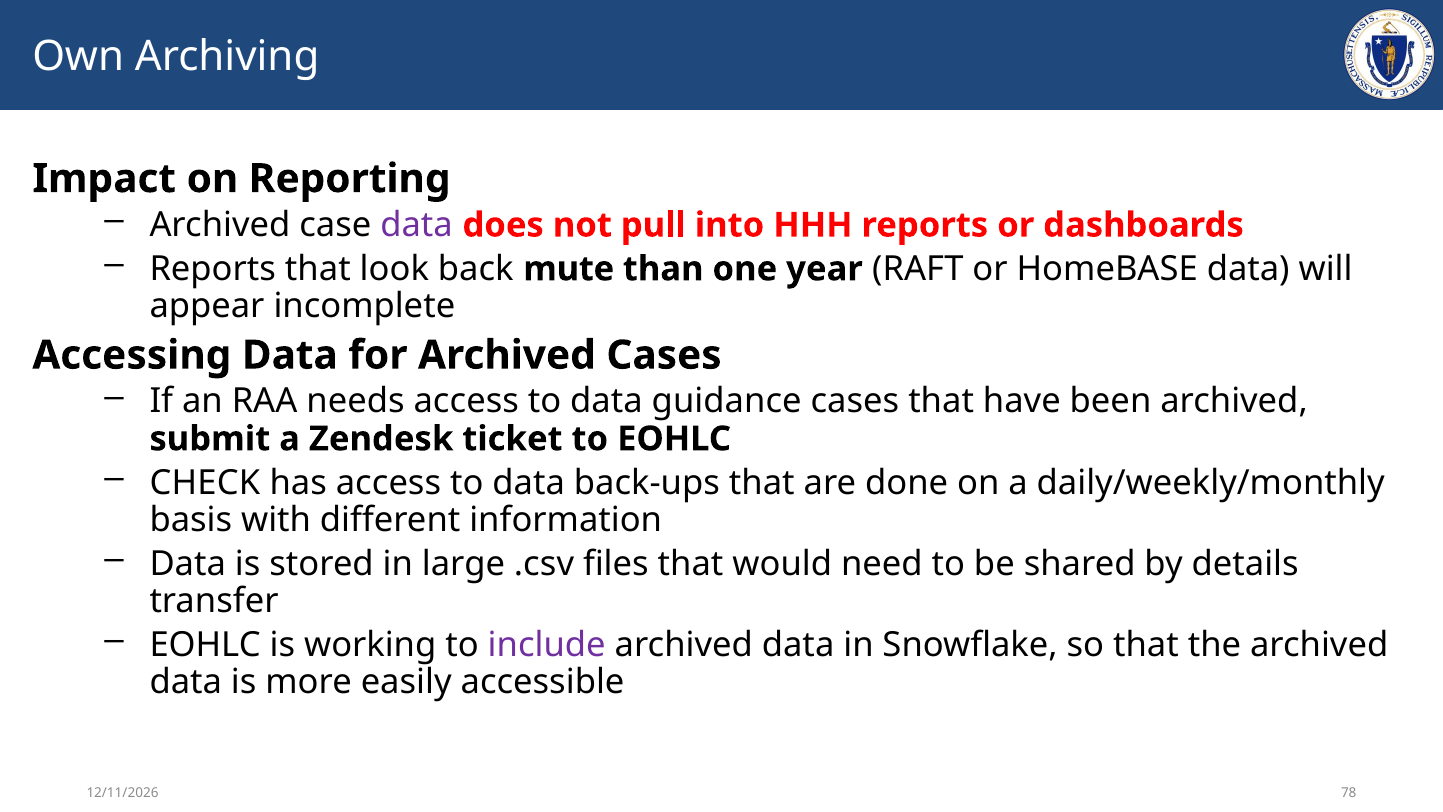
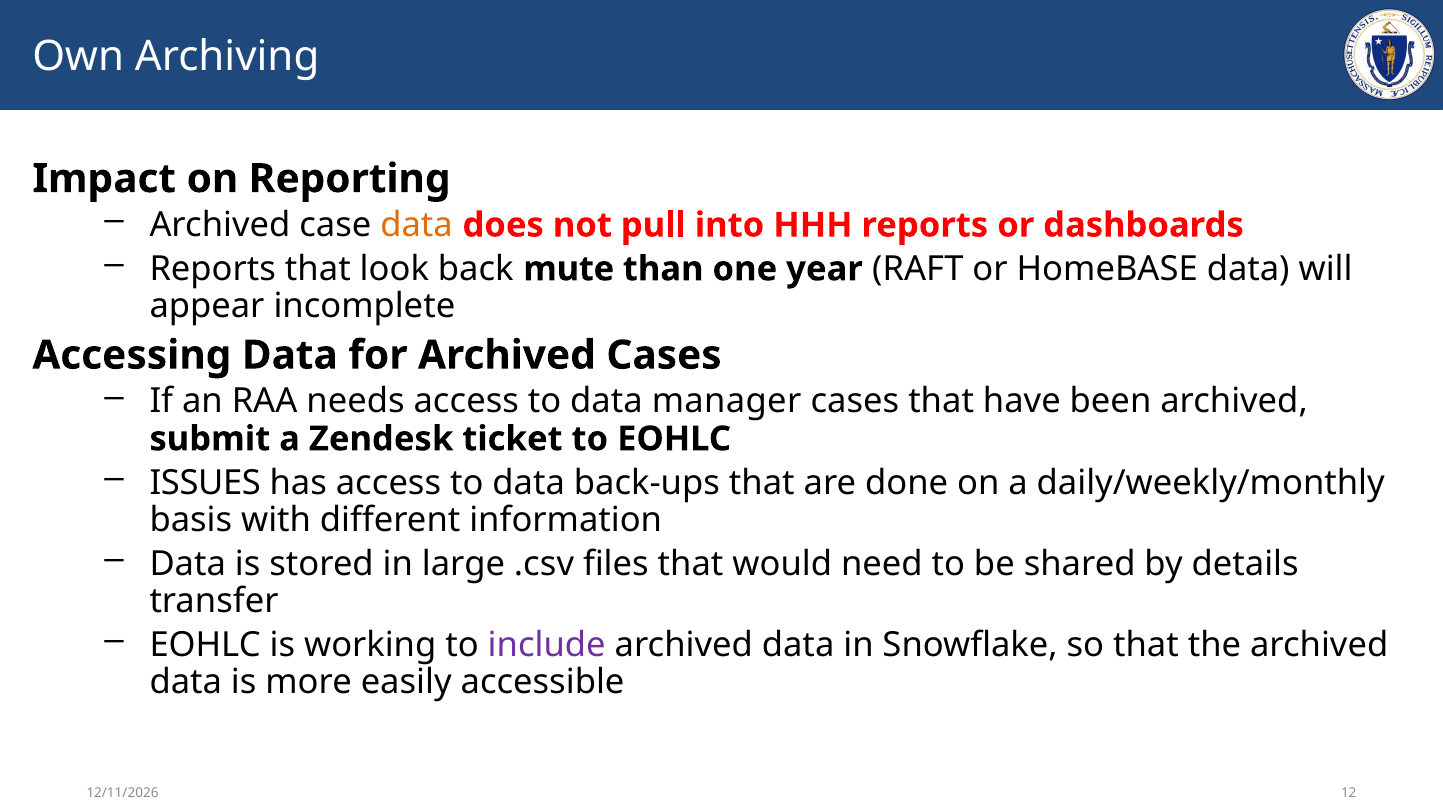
data at (417, 225) colour: purple -> orange
guidance: guidance -> manager
CHECK: CHECK -> ISSUES
78: 78 -> 12
